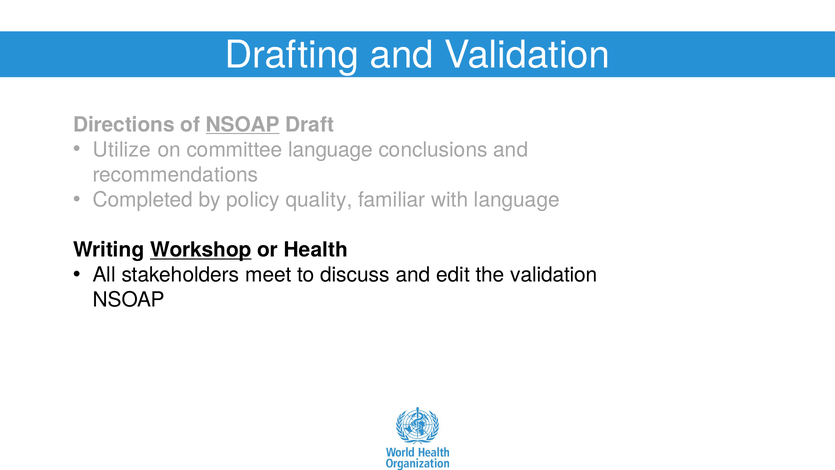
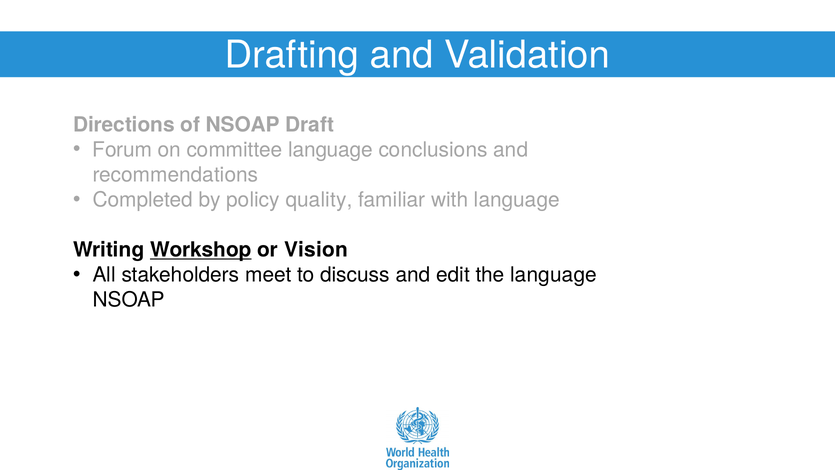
NSOAP at (243, 125) underline: present -> none
Utilize: Utilize -> Forum
Health: Health -> Vision
the validation: validation -> language
